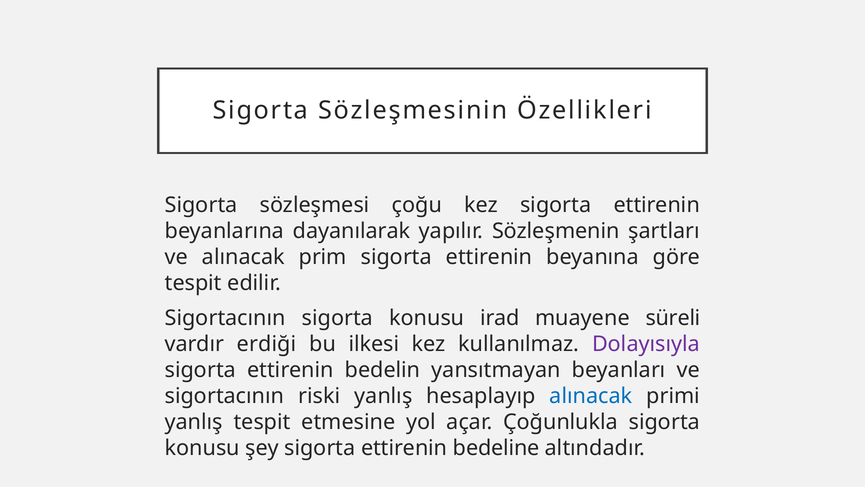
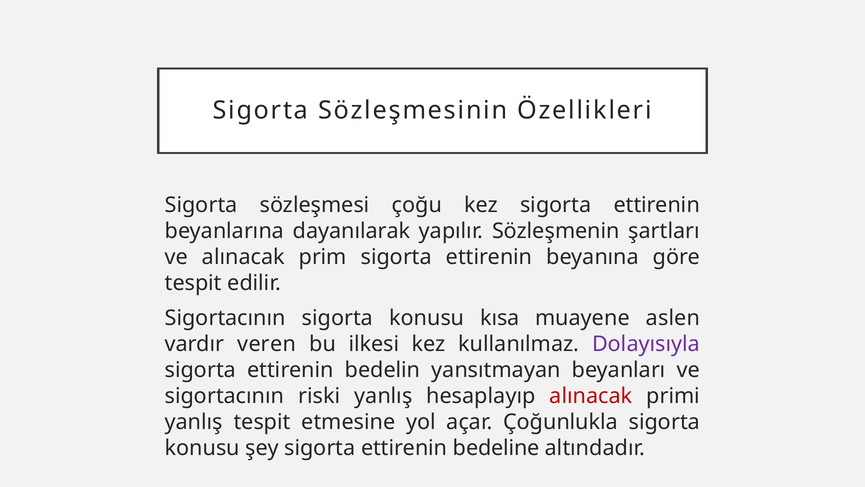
irad: irad -> kısa
süreli: süreli -> aslen
erdiği: erdiği -> veren
alınacak at (591, 396) colour: blue -> red
